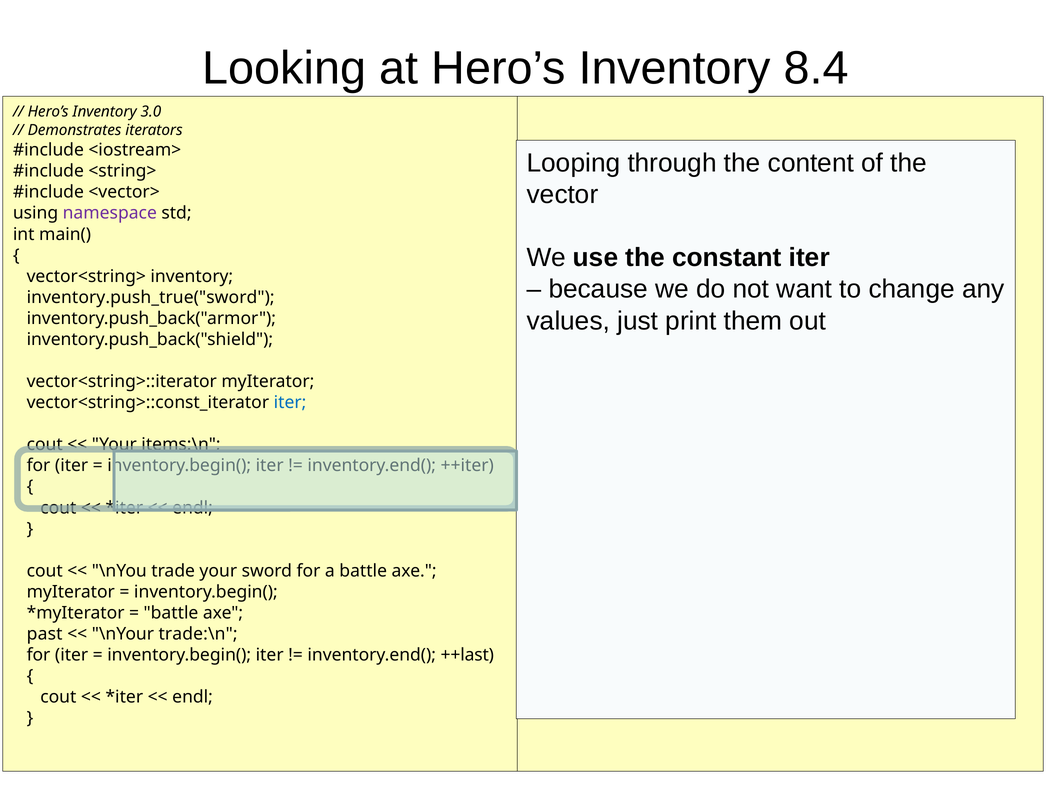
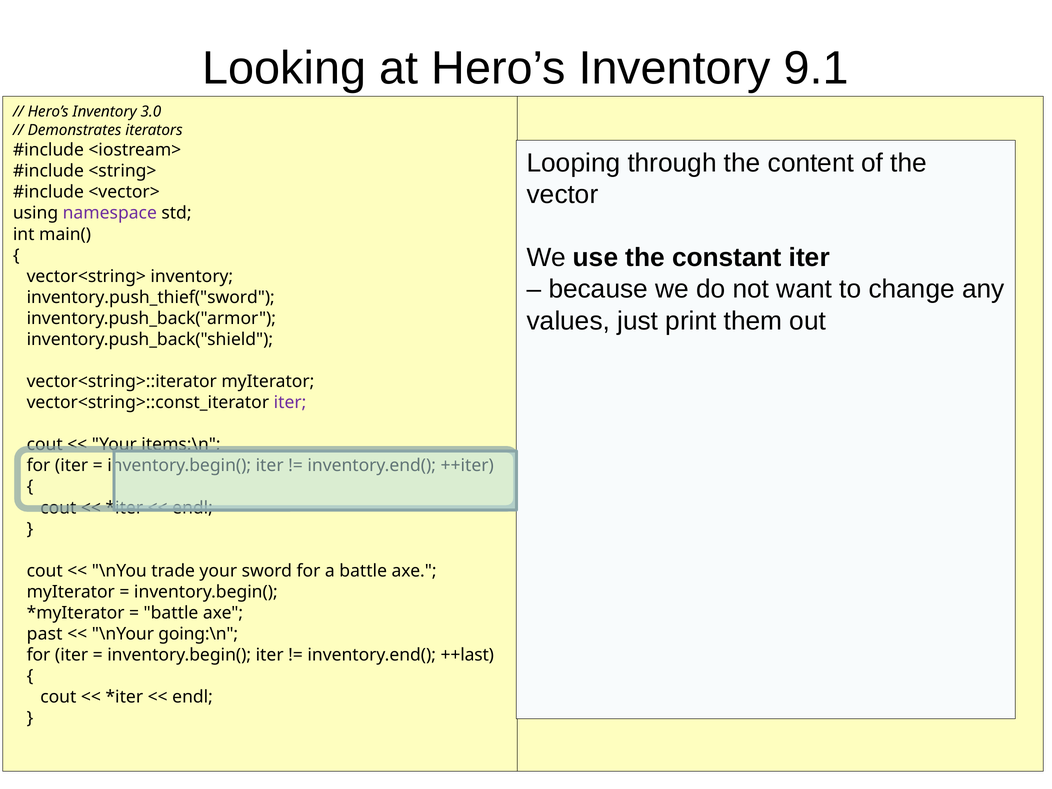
8.4: 8.4 -> 9.1
inventory.push_true("sword: inventory.push_true("sword -> inventory.push_thief("sword
iter at (290, 403) colour: blue -> purple
trade:\n: trade:\n -> going:\n
